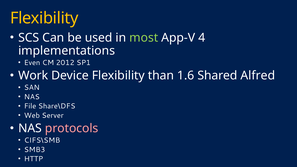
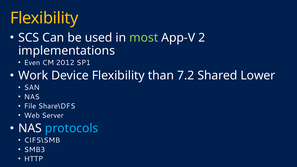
4: 4 -> 2
1.6: 1.6 -> 7.2
Alfred: Alfred -> Lower
protocols colour: pink -> light blue
